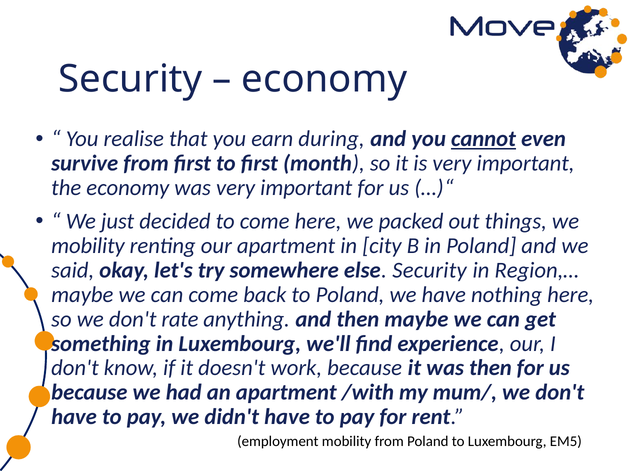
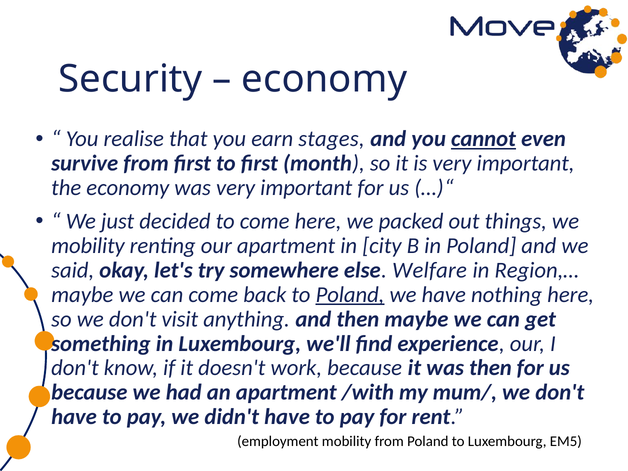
during: during -> stages
else Security: Security -> Welfare
Poland at (350, 295) underline: none -> present
rate: rate -> visit
